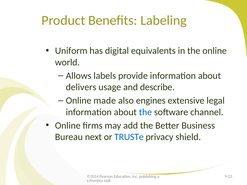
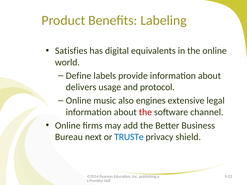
Uniform: Uniform -> Satisfies
Allows: Allows -> Define
describe: describe -> protocol
made: made -> music
the at (145, 112) colour: blue -> red
